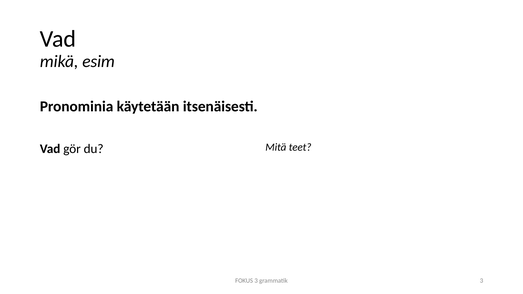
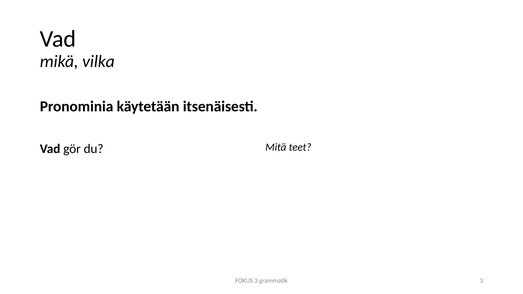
esim: esim -> vilka
